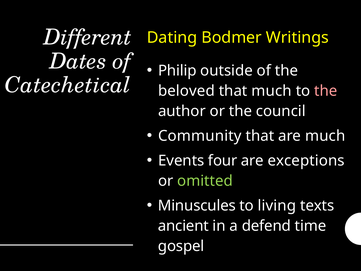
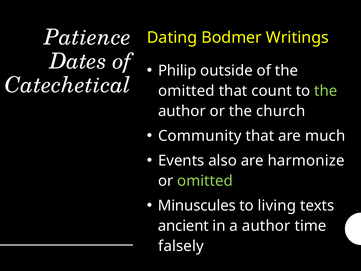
Different: Different -> Patience
beloved at (186, 91): beloved -> omitted
that much: much -> count
the at (326, 91) colour: pink -> light green
council: council -> church
four: four -> also
exceptions: exceptions -> harmonize
a defend: defend -> author
gospel: gospel -> falsely
